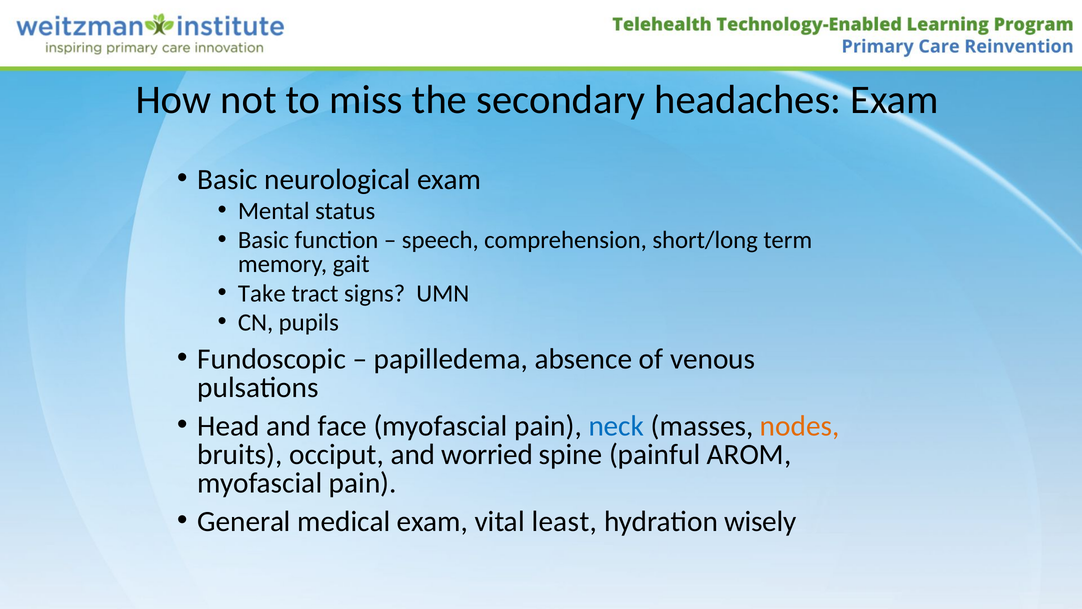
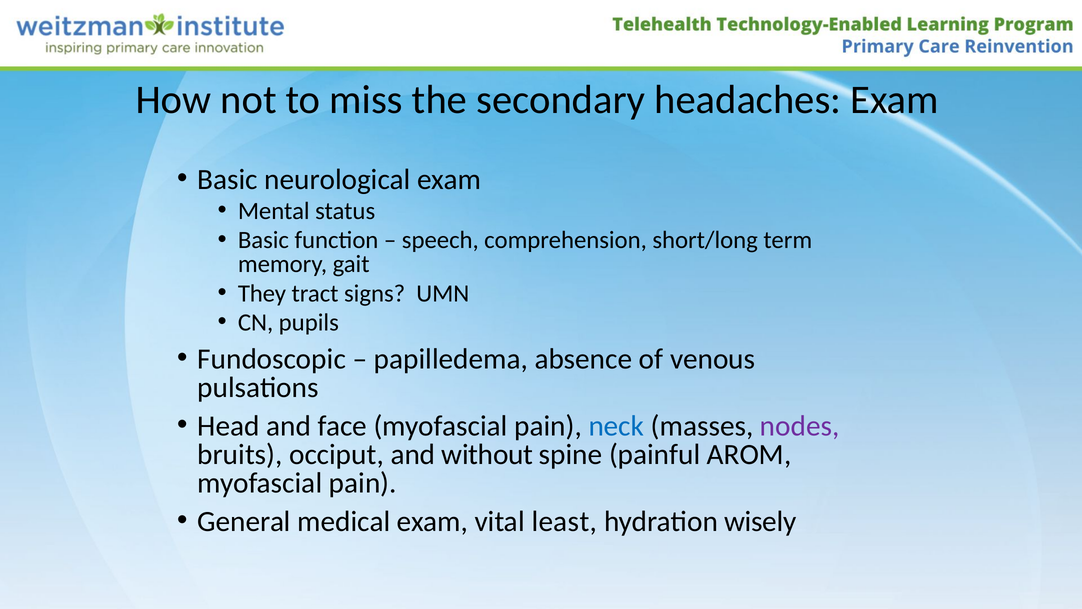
Take: Take -> They
nodes colour: orange -> purple
worried: worried -> without
